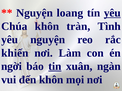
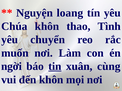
yêu at (112, 13) underline: present -> none
tràn: tràn -> thao
yêu nguyện: nguyện -> chuyển
khiến: khiến -> muốn
ngàn: ngàn -> cùng
